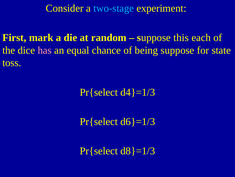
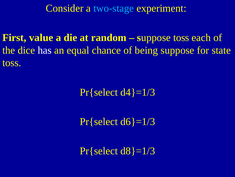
mark: mark -> value
suppose this: this -> toss
has colour: pink -> white
